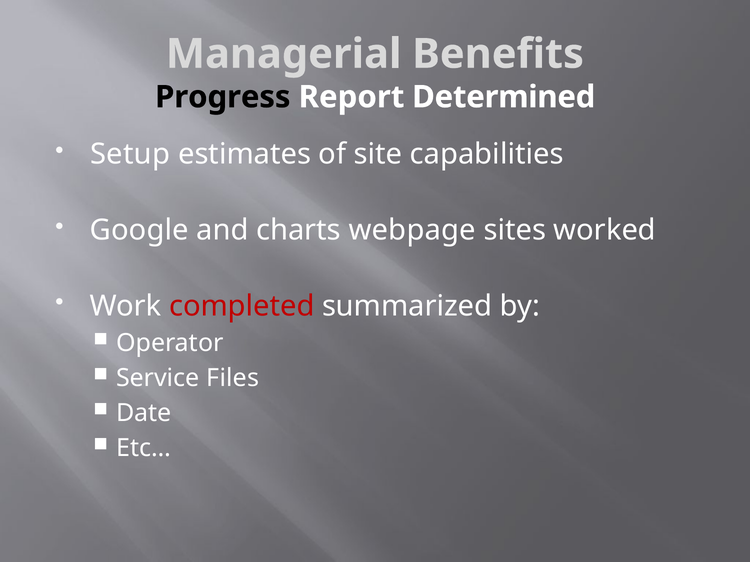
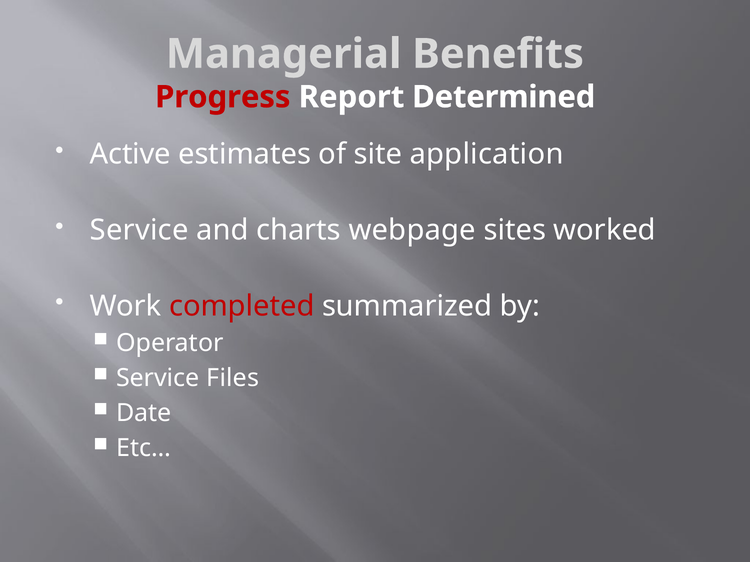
Progress colour: black -> red
Setup: Setup -> Active
capabilities: capabilities -> application
Google at (139, 230): Google -> Service
